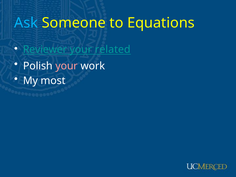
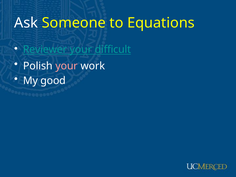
Ask colour: light blue -> white
related: related -> difficult
most: most -> good
